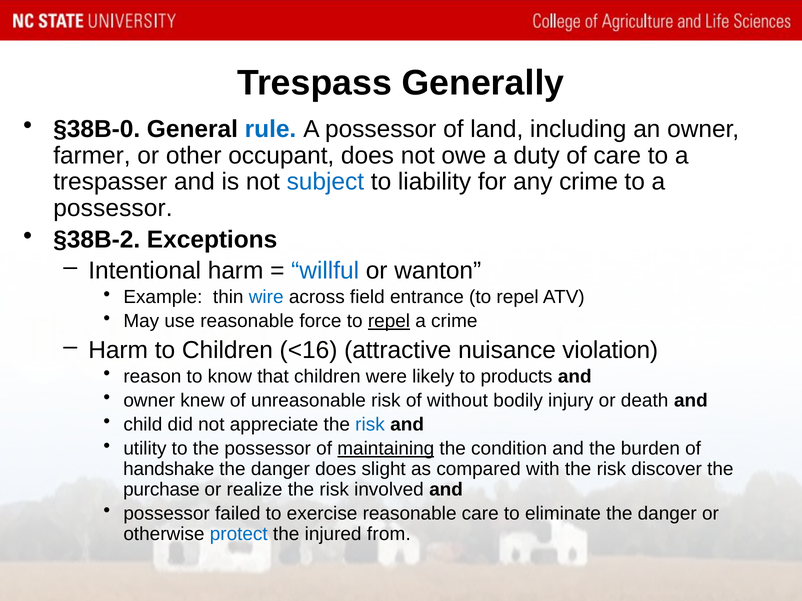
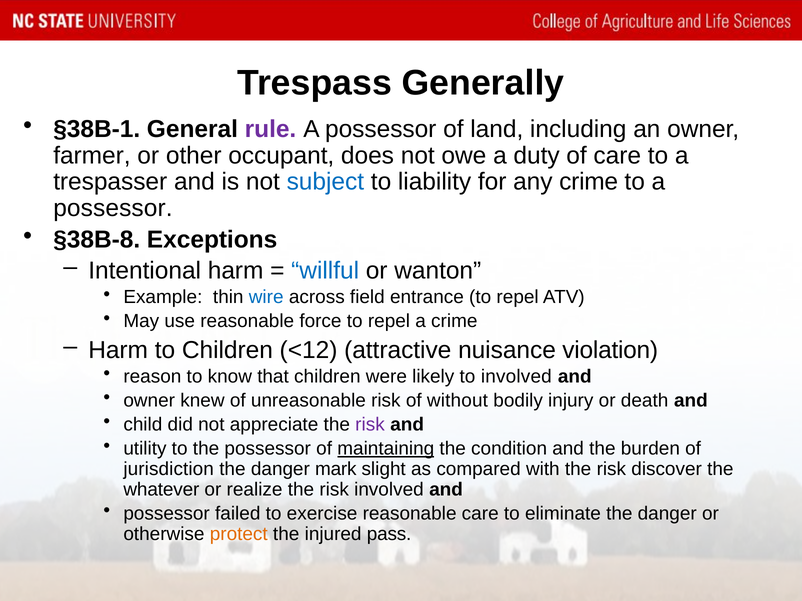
§38B-0: §38B-0 -> §38B-1
rule colour: blue -> purple
§38B-2: §38B-2 -> §38B-8
repel at (389, 321) underline: present -> none
<16: <16 -> <12
to products: products -> involved
risk at (370, 425) colour: blue -> purple
handshake: handshake -> jurisdiction
danger does: does -> mark
purchase: purchase -> whatever
protect colour: blue -> orange
from: from -> pass
